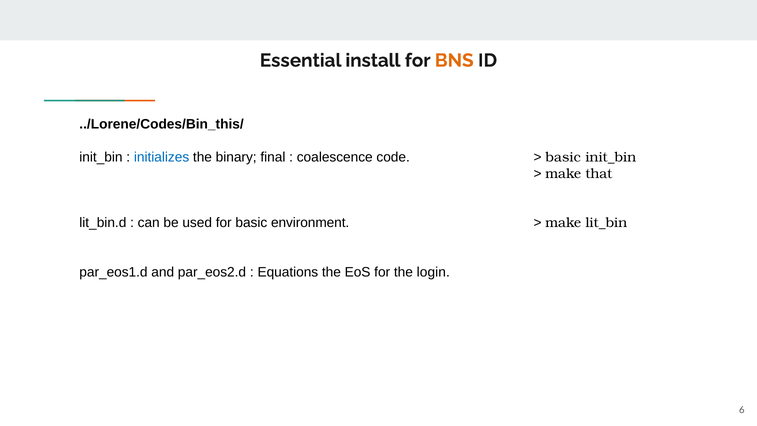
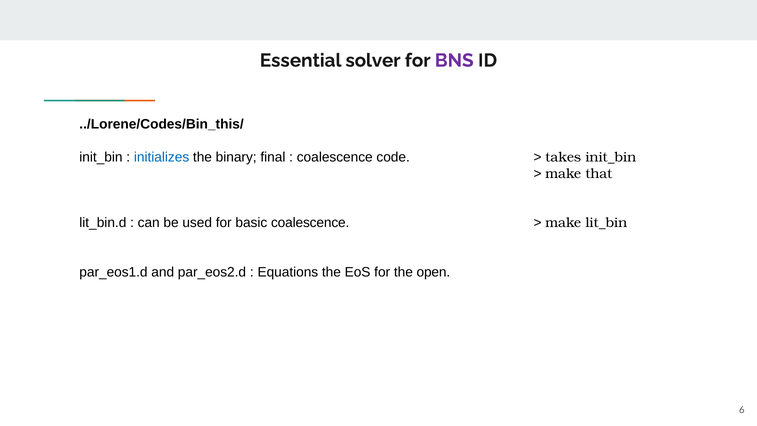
install: install -> solver
BNS colour: orange -> purple
basic at (563, 157): basic -> takes
basic environment: environment -> coalescence
login: login -> open
